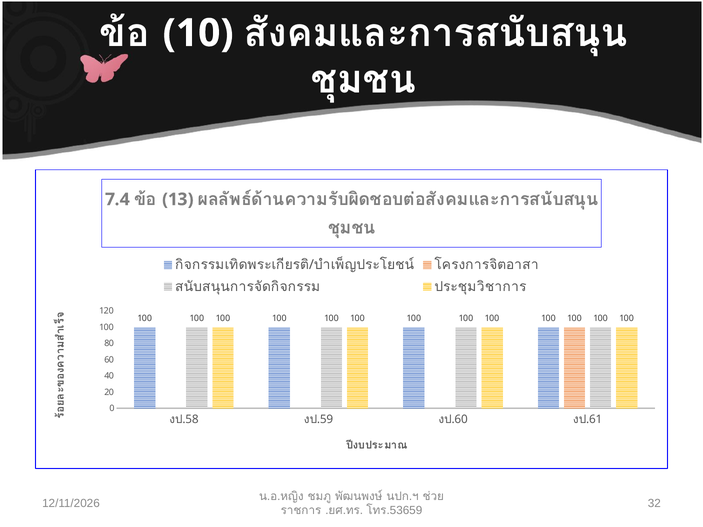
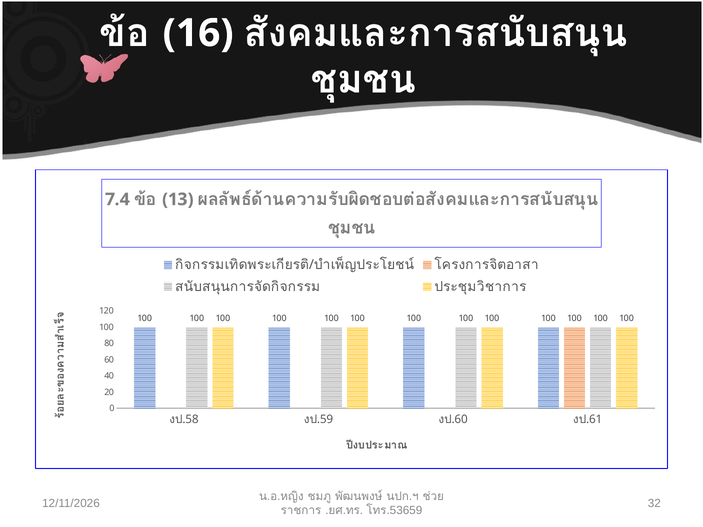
10: 10 -> 16
